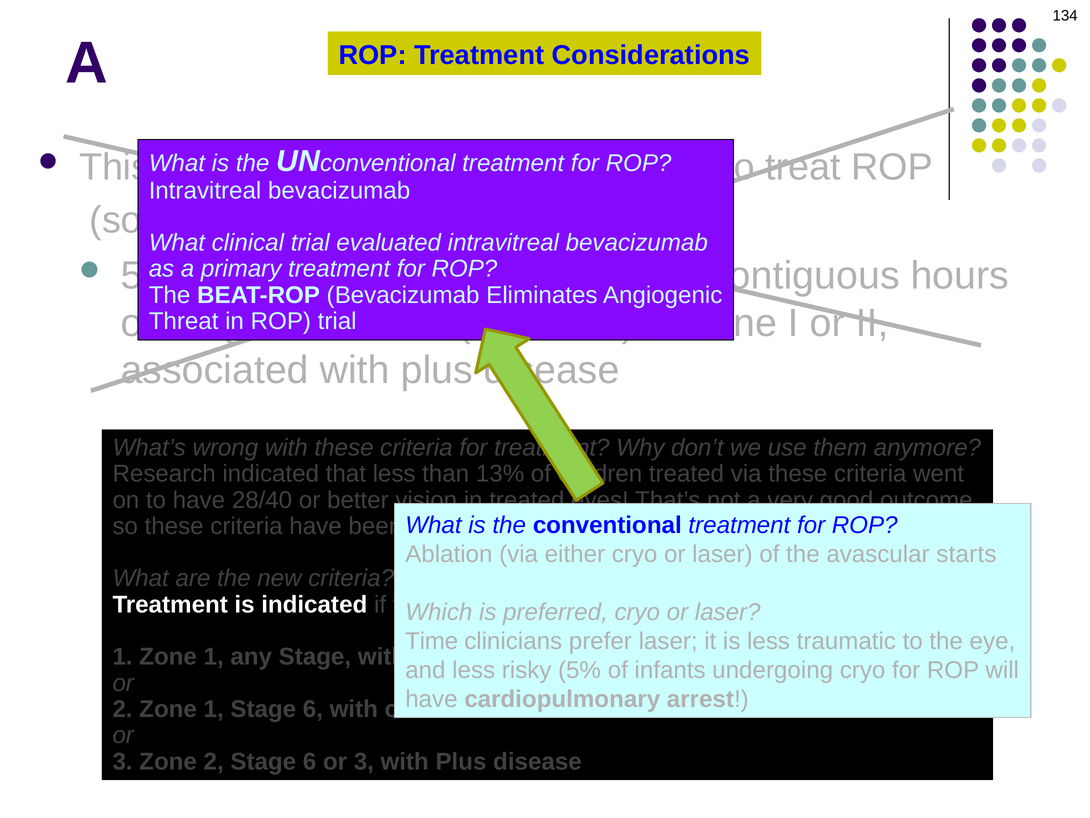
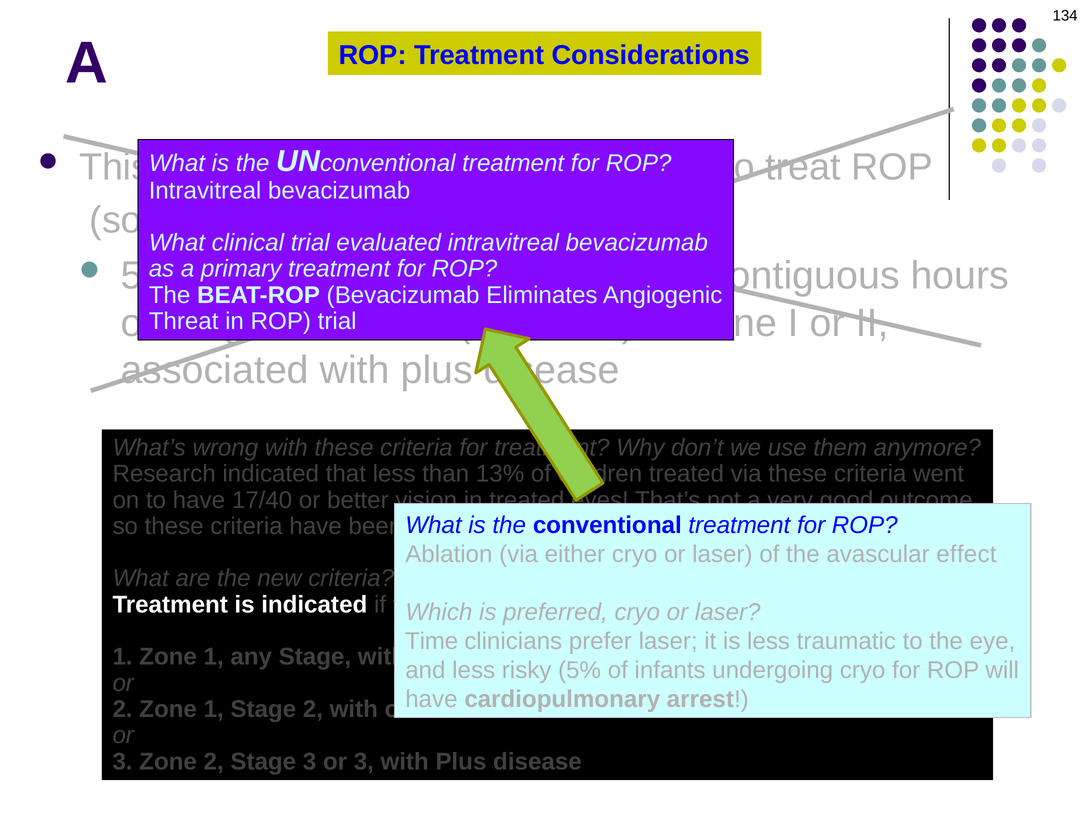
28/40: 28/40 -> 17/40
starts: starts -> effect
1 Stage 6: 6 -> 2
2 Stage 6: 6 -> 3
